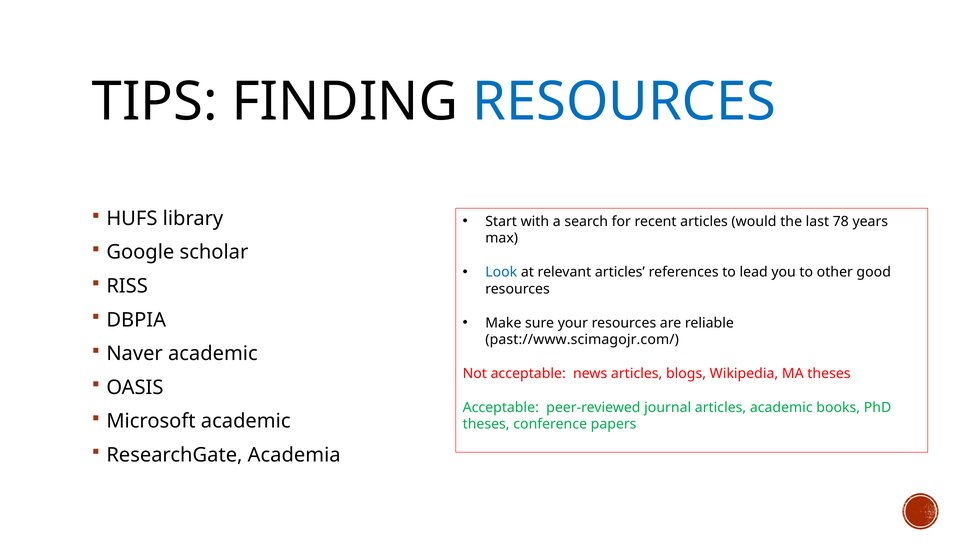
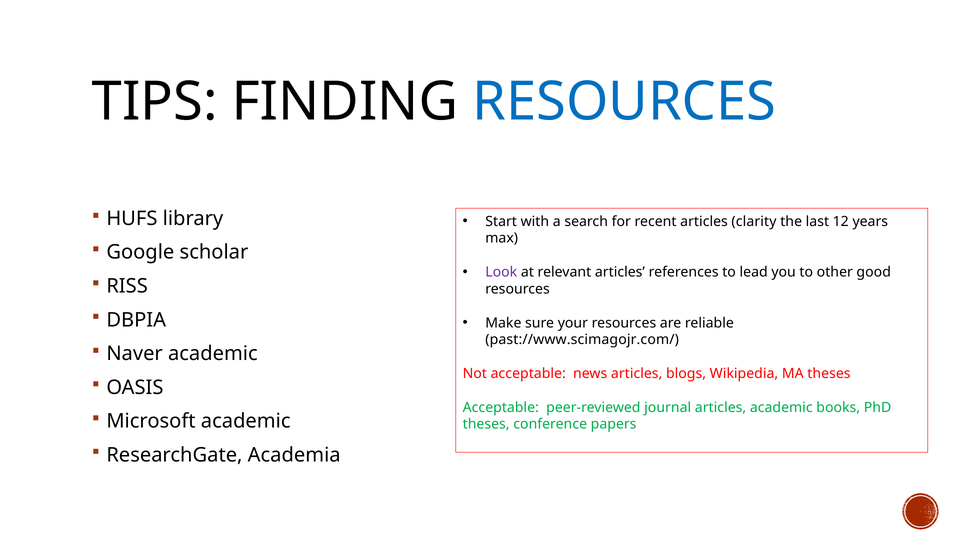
would: would -> clarity
78: 78 -> 12
Look colour: blue -> purple
